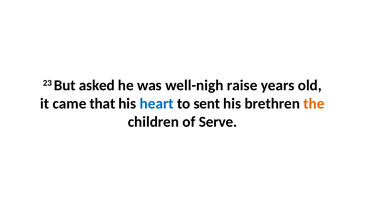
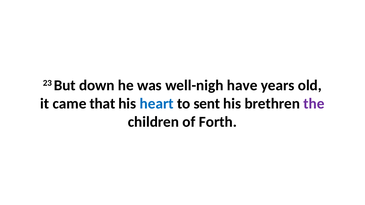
asked: asked -> down
raise: raise -> have
the colour: orange -> purple
Serve: Serve -> Forth
